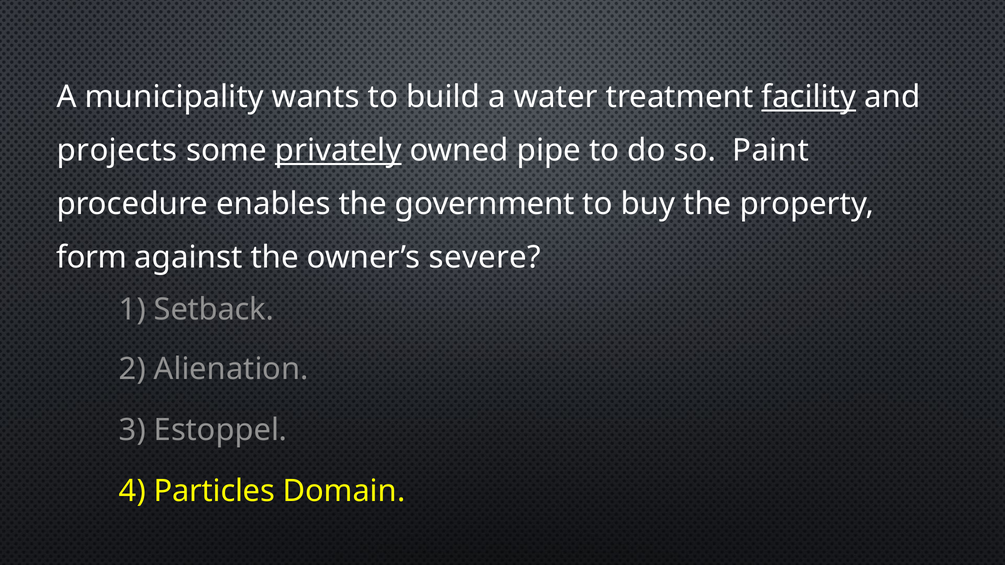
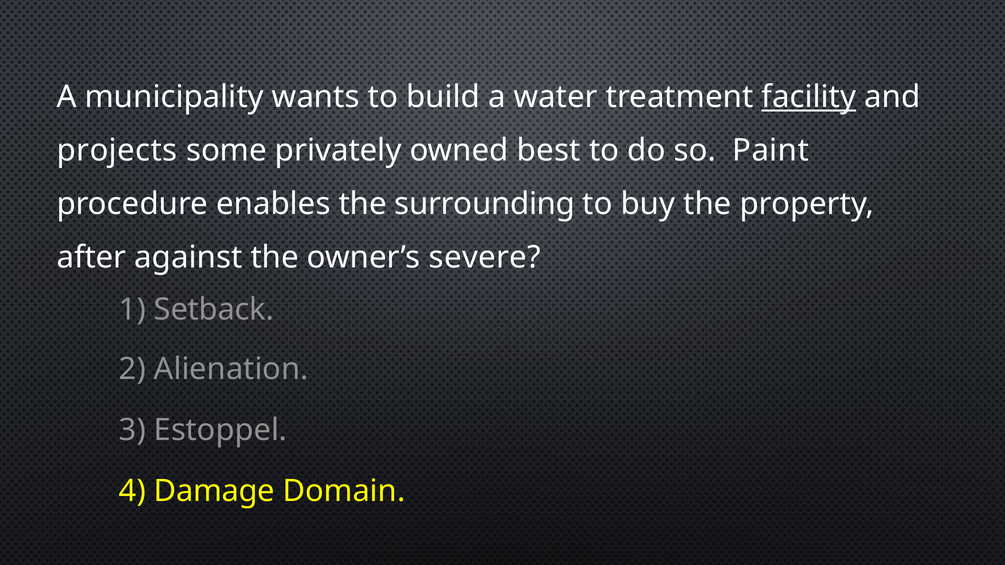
privately underline: present -> none
pipe: pipe -> best
government: government -> surrounding
form: form -> after
Particles: Particles -> Damage
